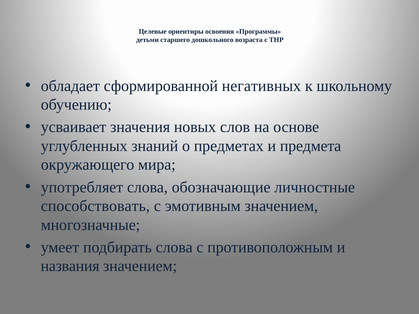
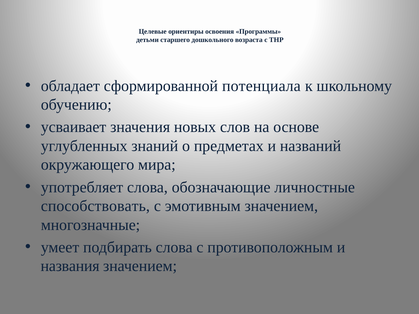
негативных: негативных -> потенциала
предмета: предмета -> названий
